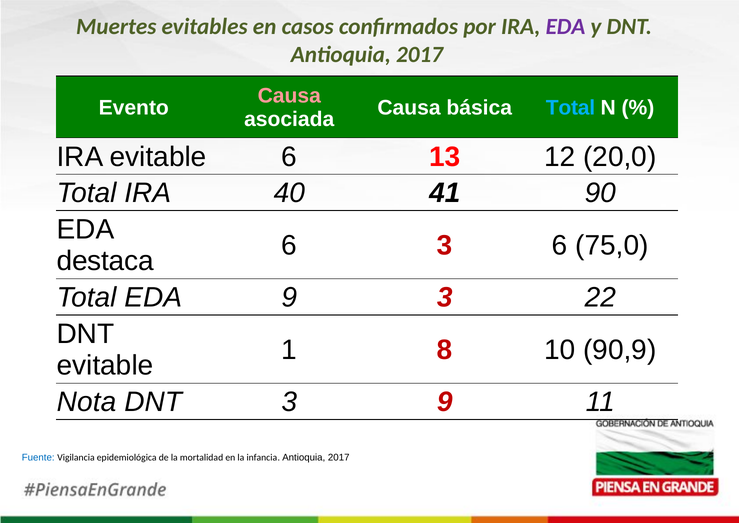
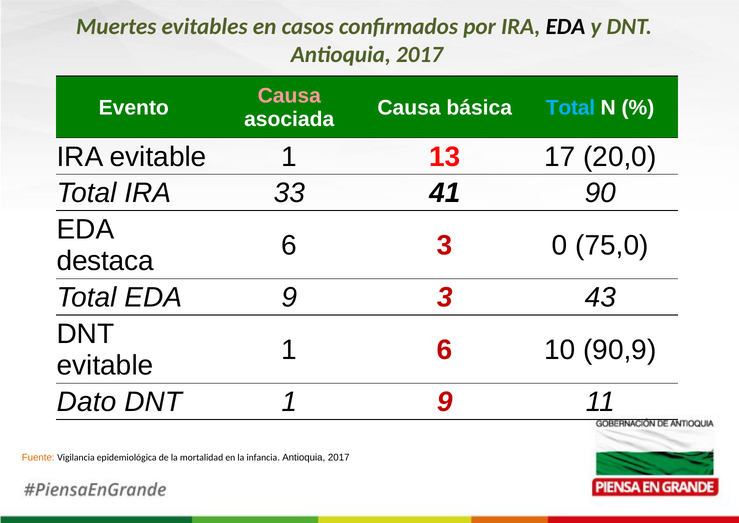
EDA at (566, 26) colour: purple -> black
IRA evitable 6: 6 -> 1
12: 12 -> 17
40: 40 -> 33
3 6: 6 -> 0
22: 22 -> 43
1 8: 8 -> 6
Nota: Nota -> Dato
DNT 3: 3 -> 1
Fuente colour: blue -> orange
